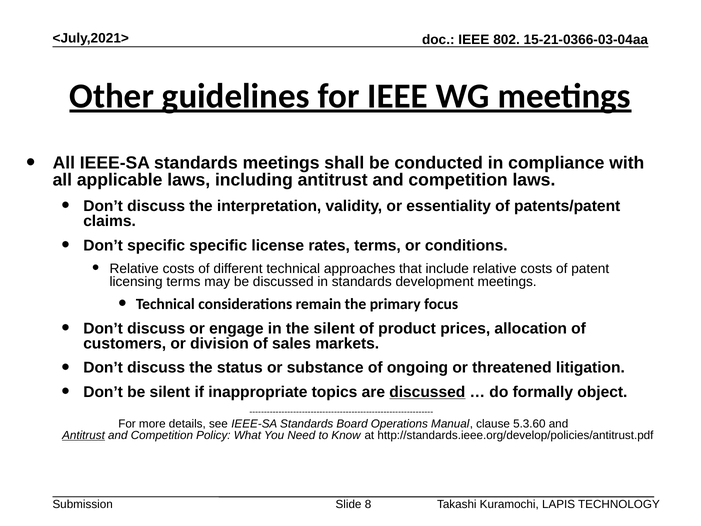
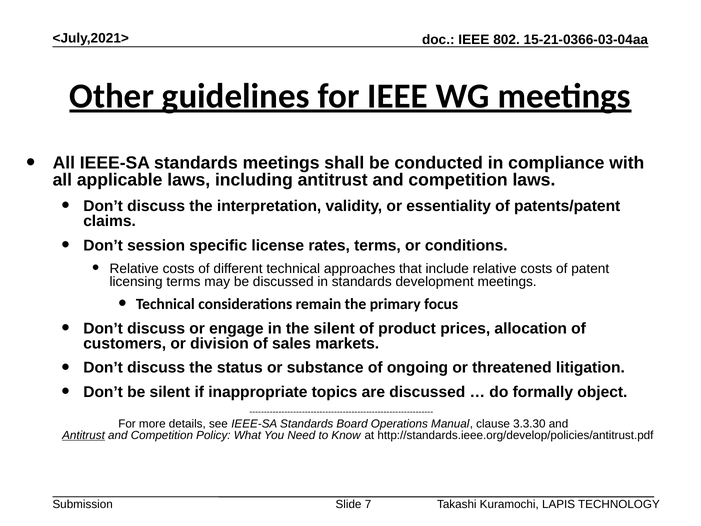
Don’t specific: specific -> session
discussed at (427, 392) underline: present -> none
5.3.60: 5.3.60 -> 3.3.30
8: 8 -> 7
